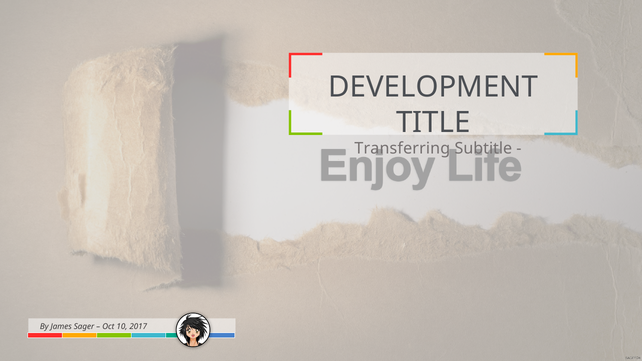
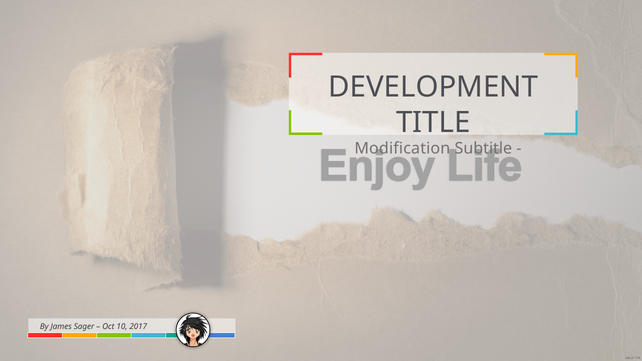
Transferring: Transferring -> Modification
